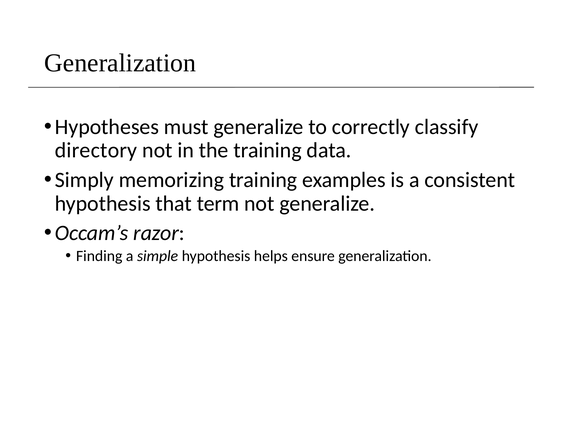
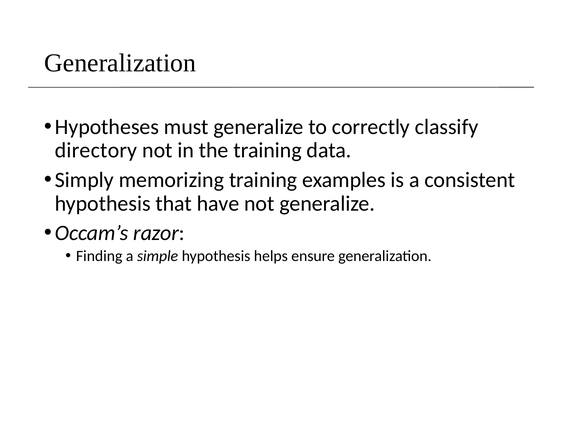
term: term -> have
